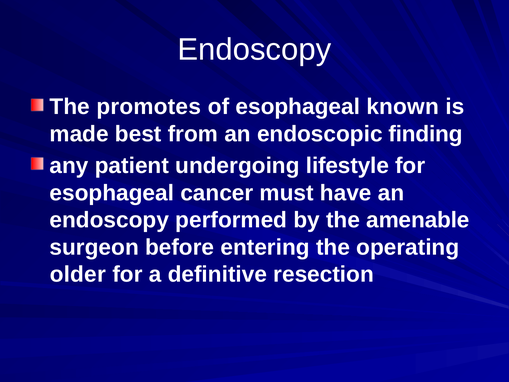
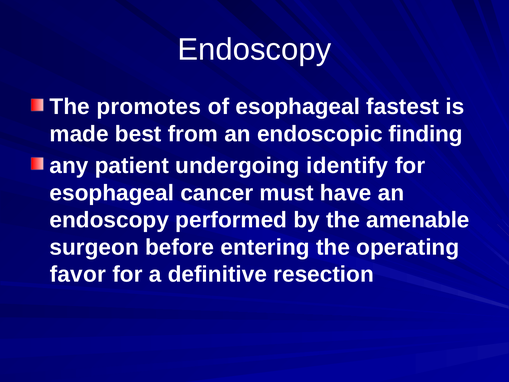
known: known -> fastest
lifestyle: lifestyle -> identify
older: older -> favor
